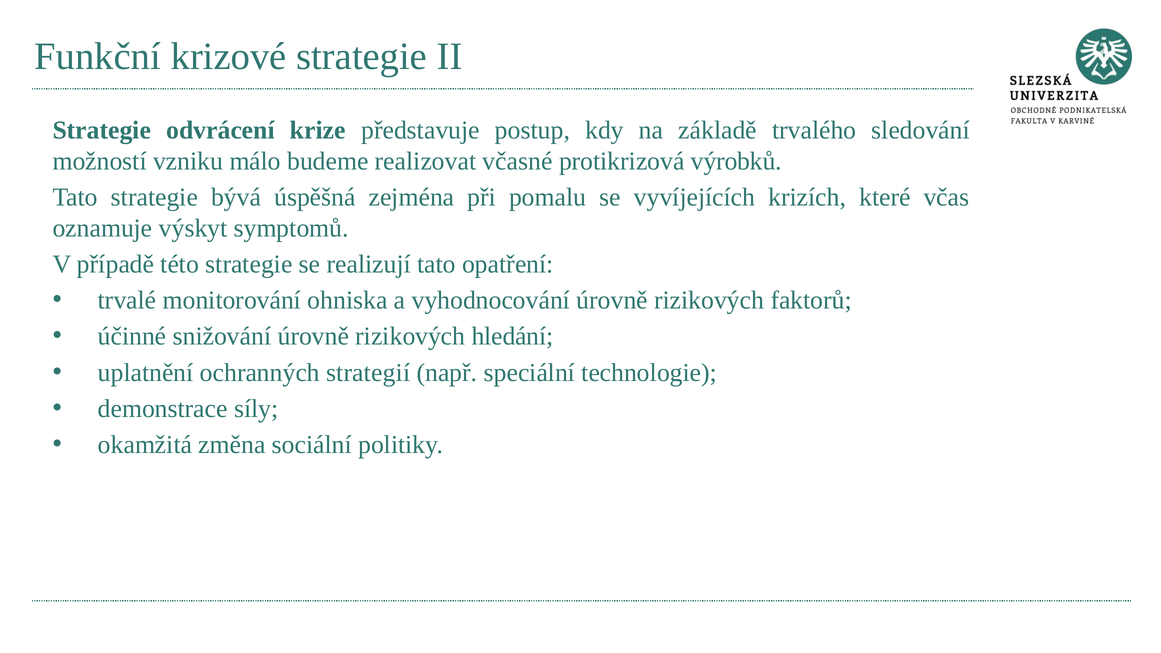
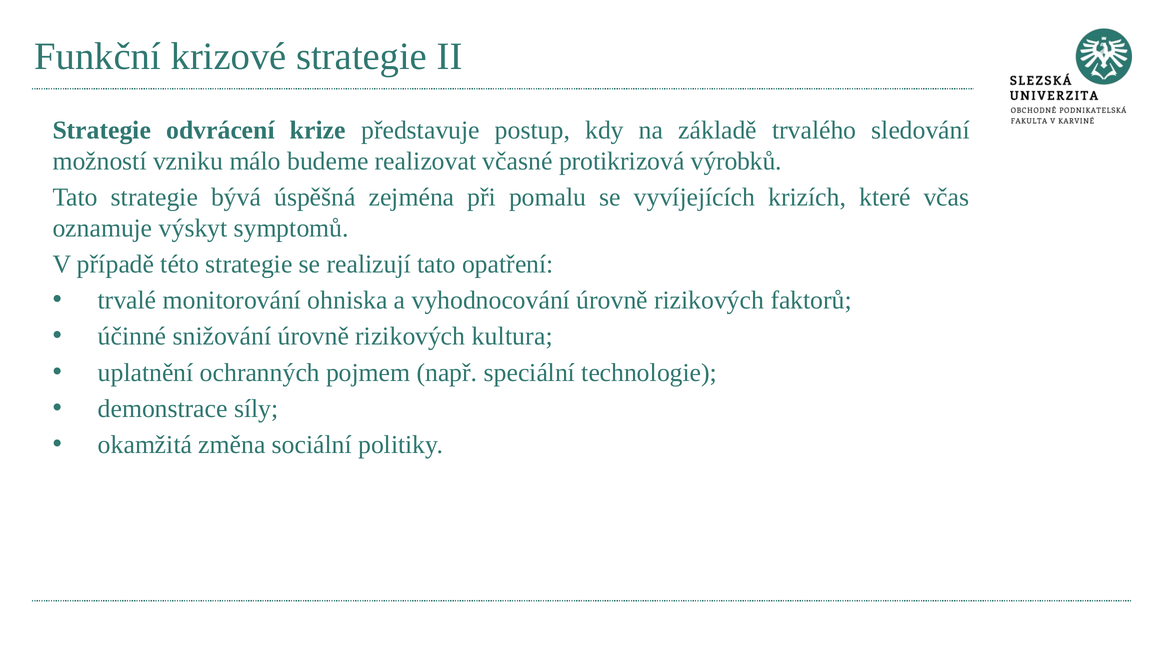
hledání: hledání -> kultura
strategií: strategií -> pojmem
